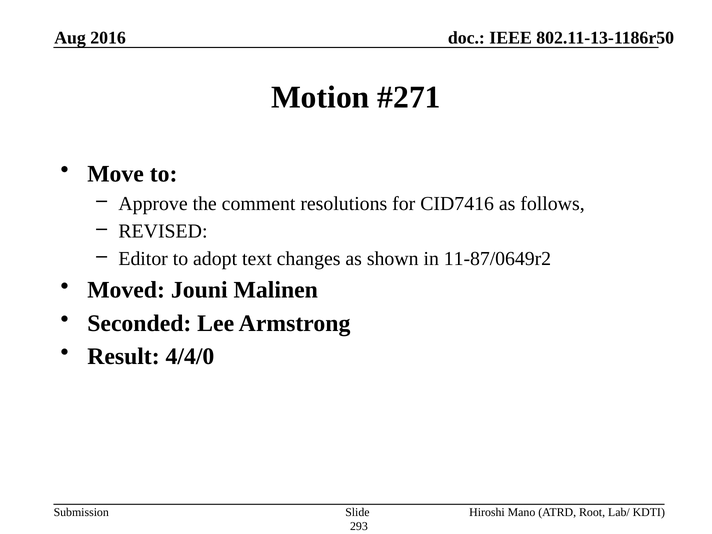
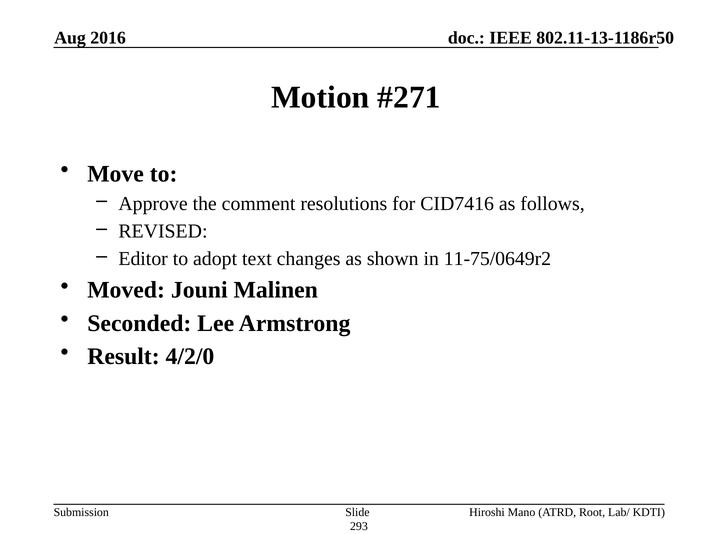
11-87/0649r2: 11-87/0649r2 -> 11-75/0649r2
4/4/0: 4/4/0 -> 4/2/0
